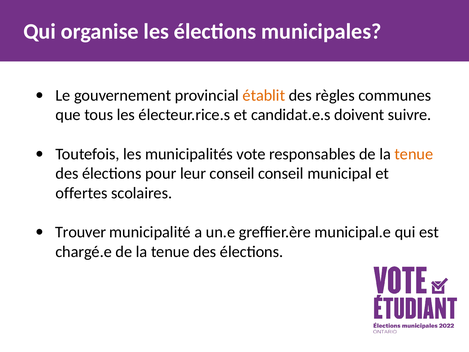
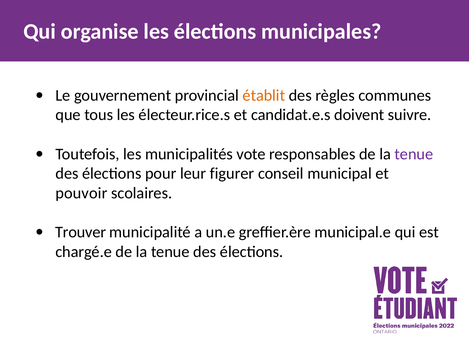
tenue at (414, 154) colour: orange -> purple
leur conseil: conseil -> figurer
offertes: offertes -> pouvoir
